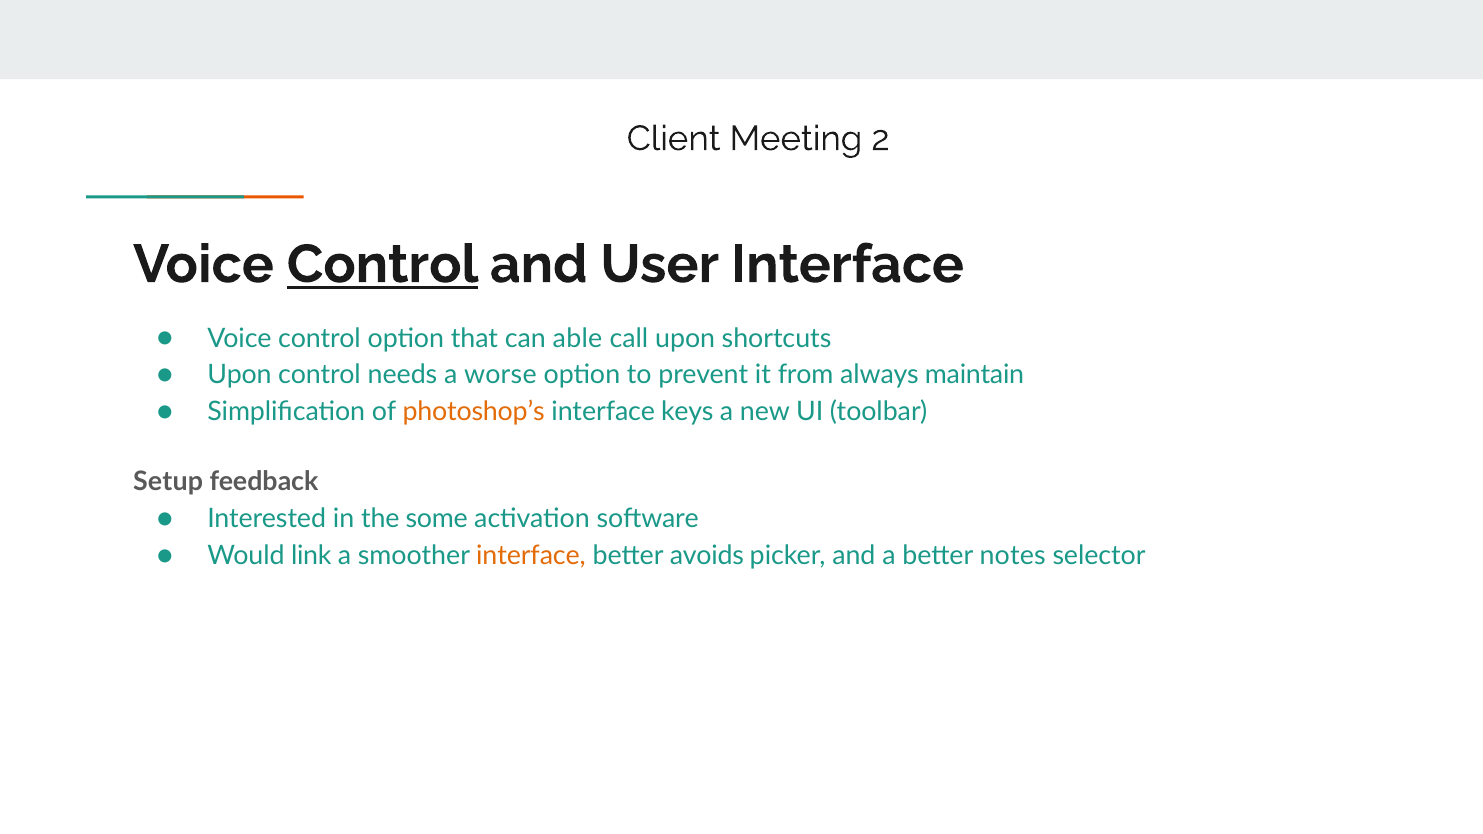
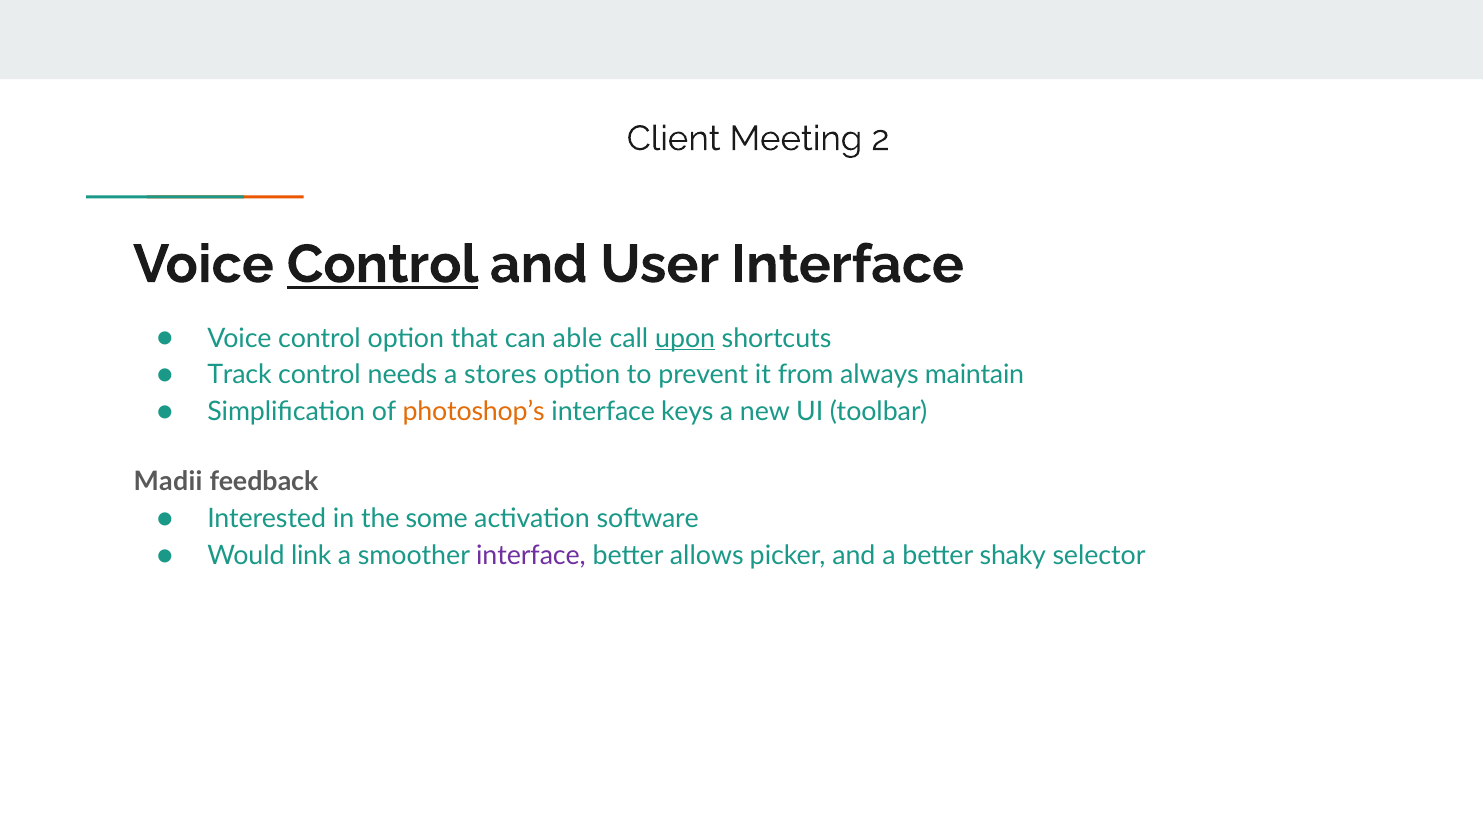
upon at (685, 338) underline: none -> present
Upon at (239, 375): Upon -> Track
worse: worse -> stores
Setup: Setup -> Madii
interface at (531, 556) colour: orange -> purple
avoids: avoids -> allows
notes: notes -> shaky
